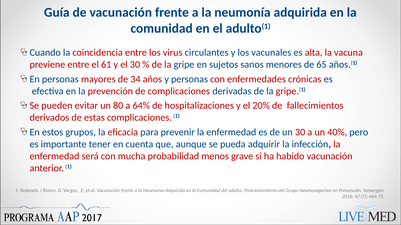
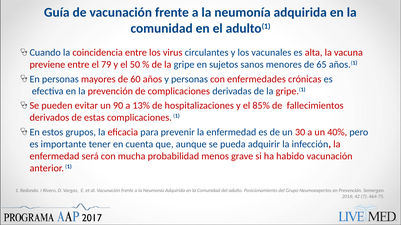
61: 61 -> 79
el 30: 30 -> 50
34: 34 -> 60
80: 80 -> 90
64%: 64% -> 13%
20%: 20% -> 85%
